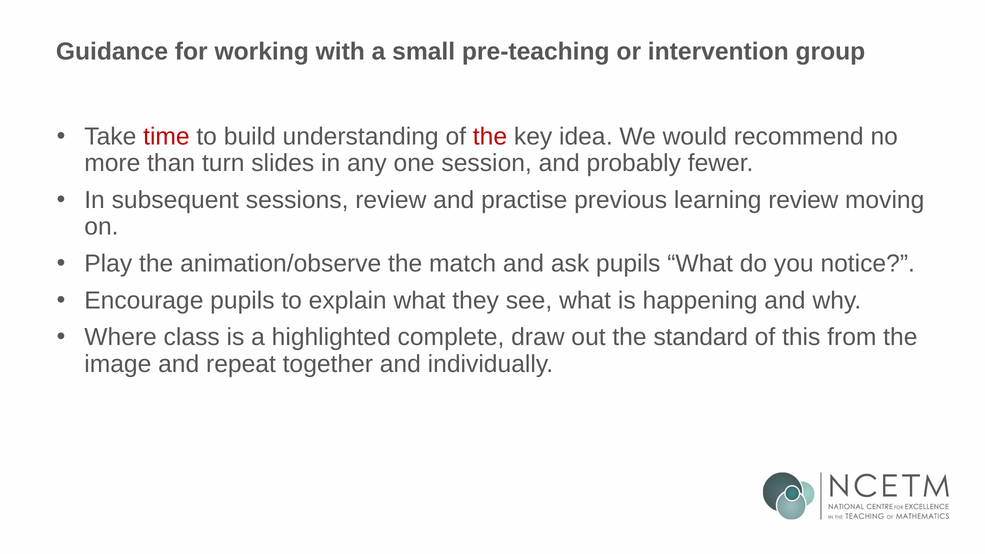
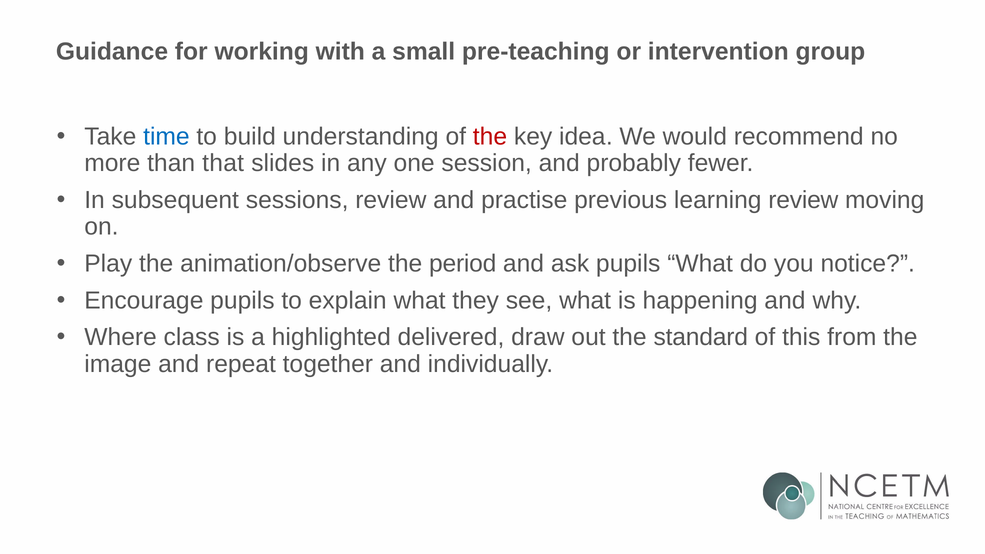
time colour: red -> blue
turn: turn -> that
match: match -> period
complete: complete -> delivered
